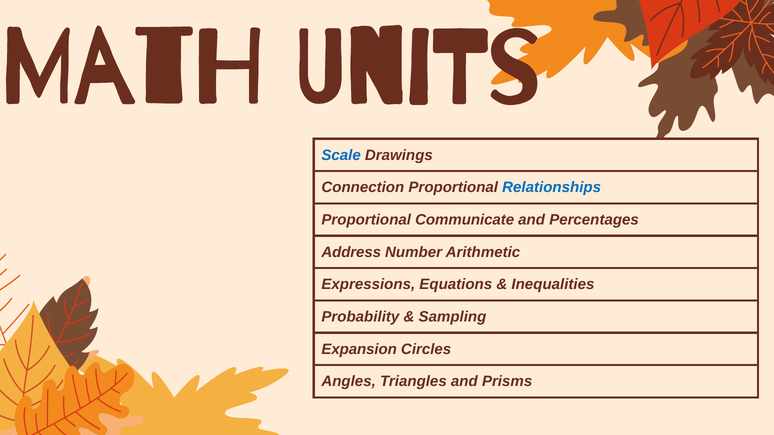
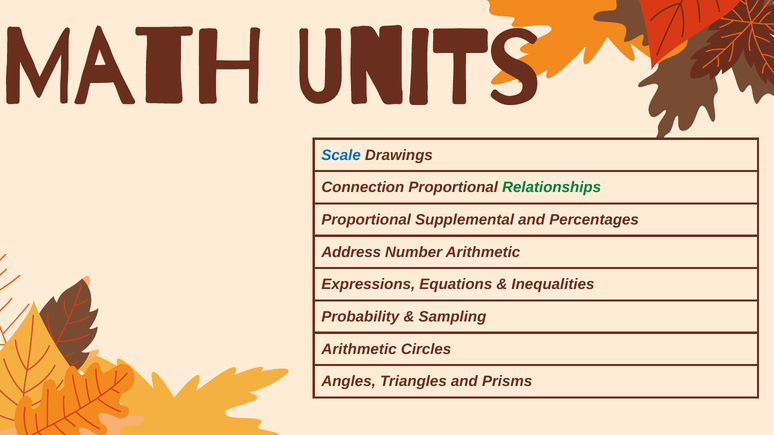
Relationships colour: blue -> green
Communicate: Communicate -> Supplemental
Expansion at (359, 349): Expansion -> Arithmetic
